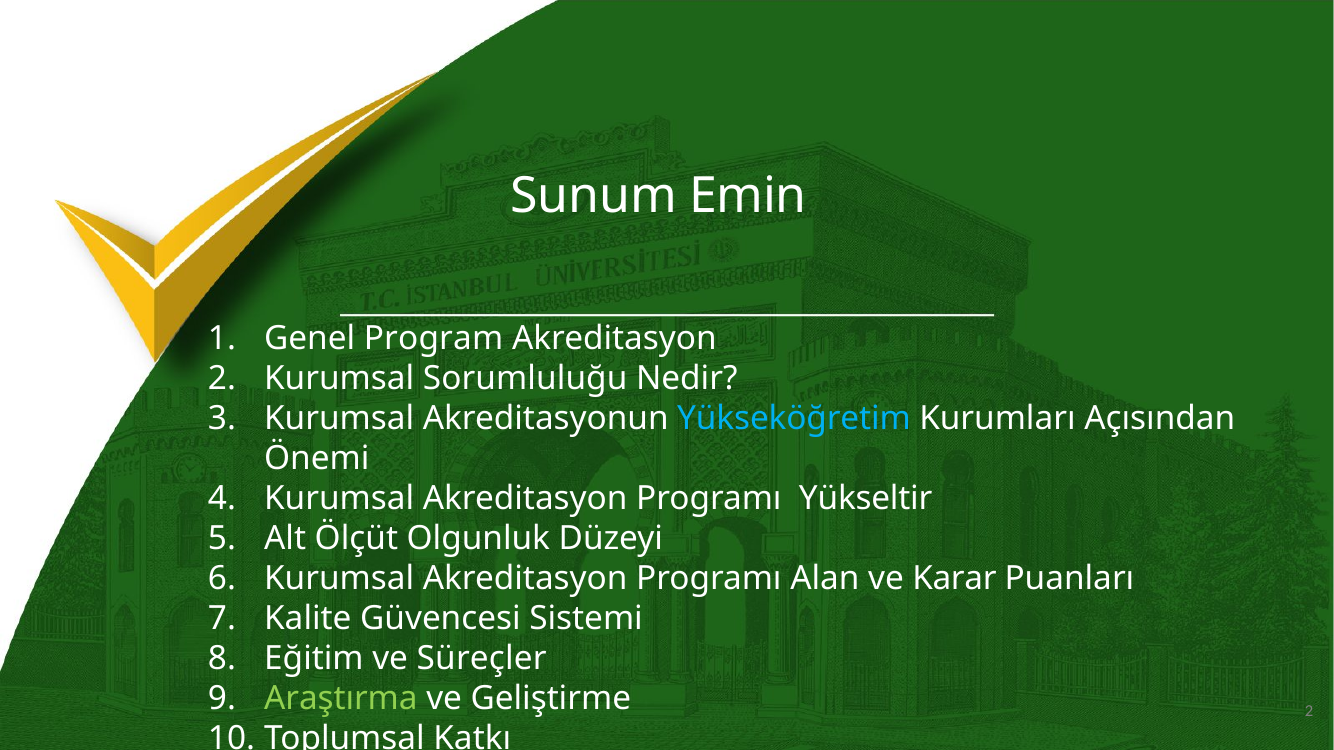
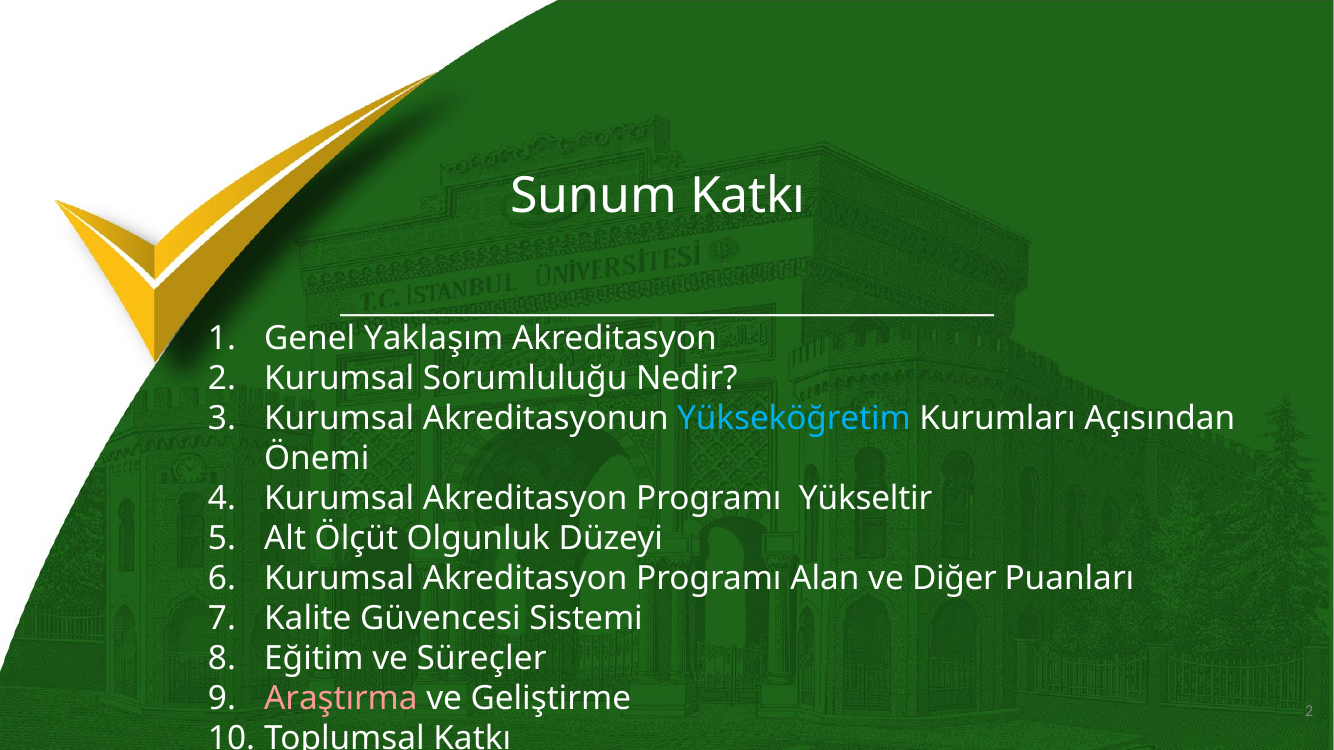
Sunum Emin: Emin -> Katkı
Program: Program -> Yaklaşım
Karar: Karar -> Diğer
Araştırma colour: light green -> pink
